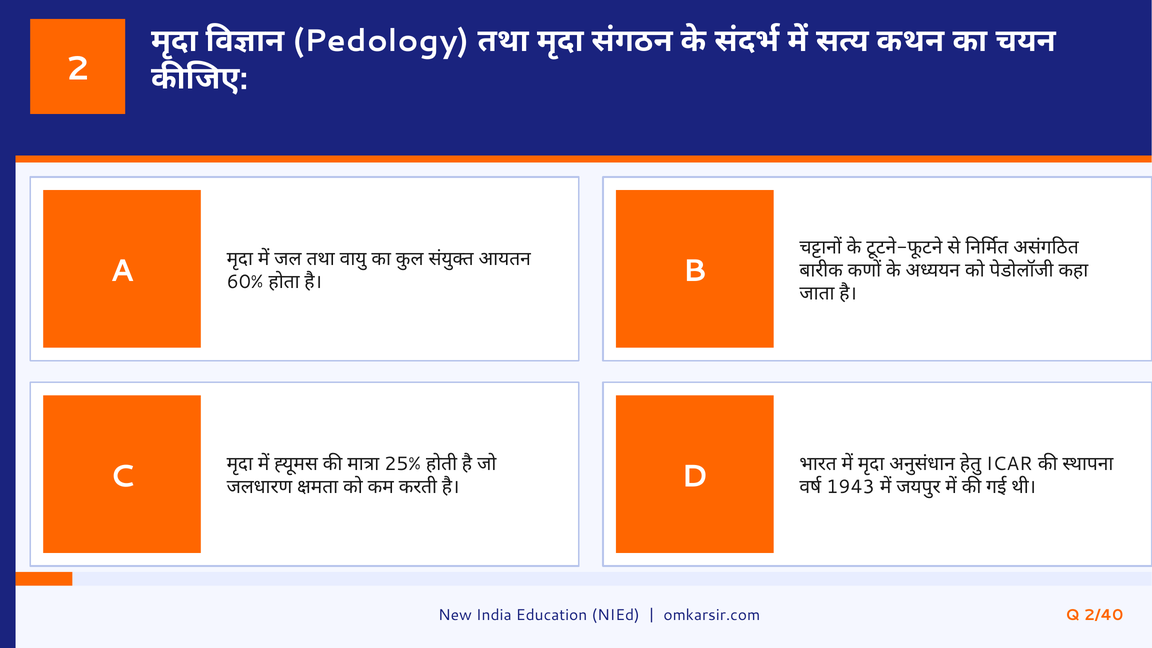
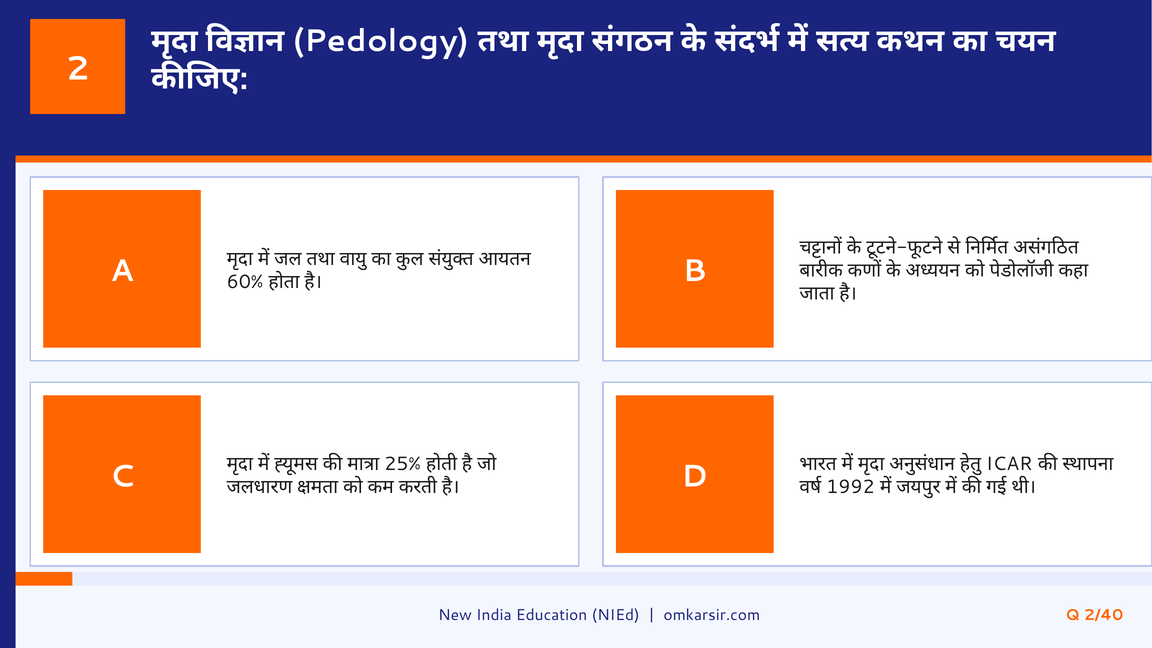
1943: 1943 -> 1992
